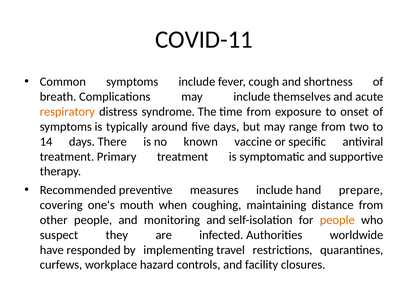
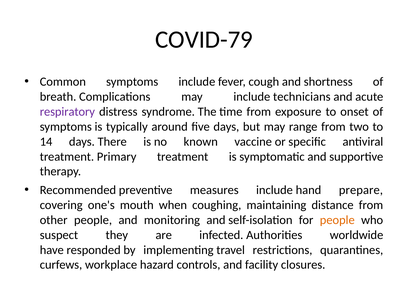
COVID-11: COVID-11 -> COVID-79
themselves: themselves -> technicians
respiratory colour: orange -> purple
